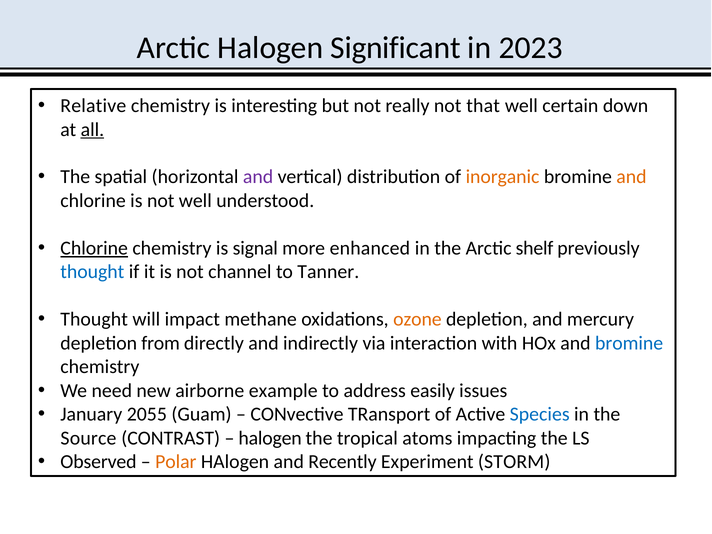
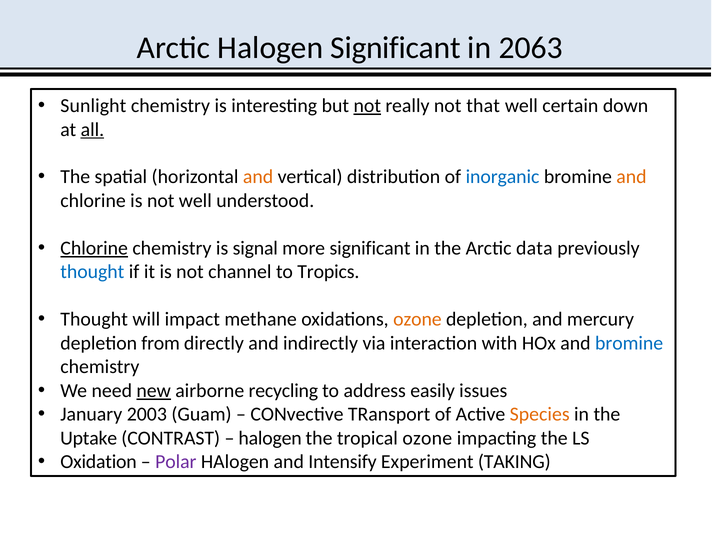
2023: 2023 -> 2063
Relative: Relative -> Sunlight
not at (367, 106) underline: none -> present
and at (258, 177) colour: purple -> orange
inorganic colour: orange -> blue
more enhanced: enhanced -> significant
shelf: shelf -> data
Tanner: Tanner -> Tropics
new underline: none -> present
example: example -> recycling
2055: 2055 -> 2003
Species colour: blue -> orange
Source: Source -> Uptake
tropical atoms: atoms -> ozone
Observed: Observed -> Oxidation
Polar colour: orange -> purple
Recently: Recently -> Intensify
STORM: STORM -> TAKING
